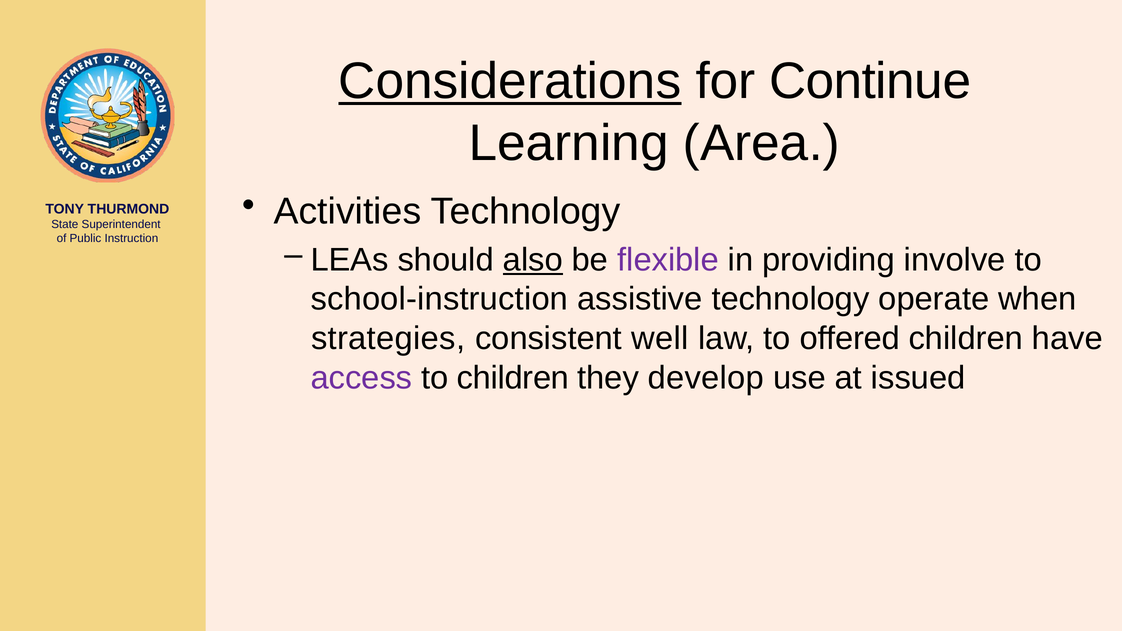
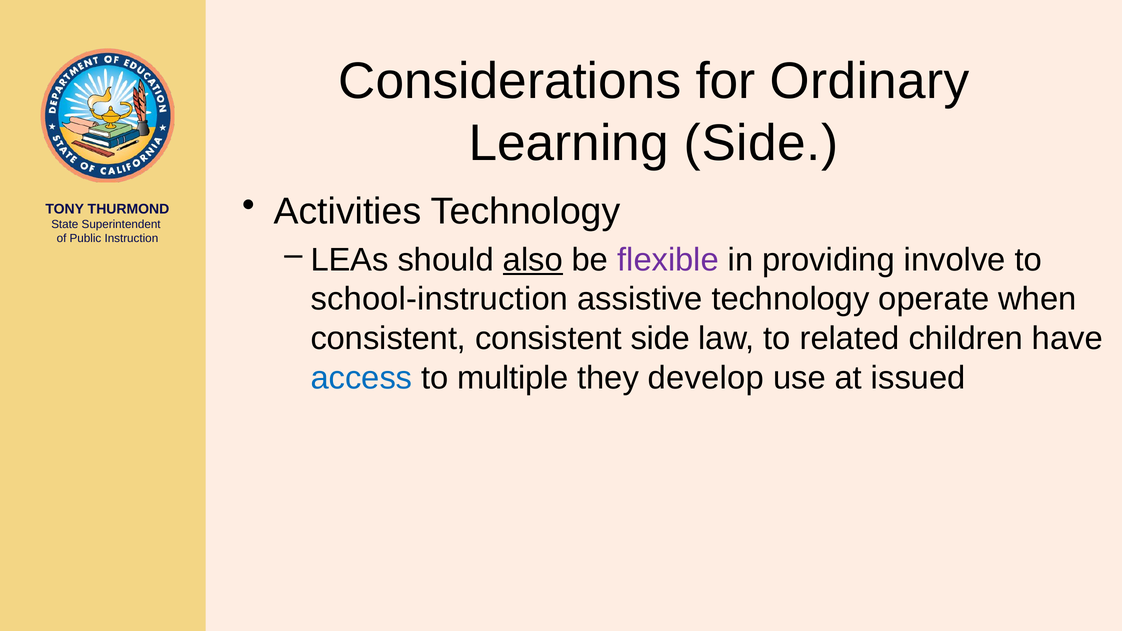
Considerations underline: present -> none
Continue: Continue -> Ordinary
Learning Area: Area -> Side
strategies at (388, 338): strategies -> consistent
consistent well: well -> side
offered: offered -> related
access colour: purple -> blue
to children: children -> multiple
